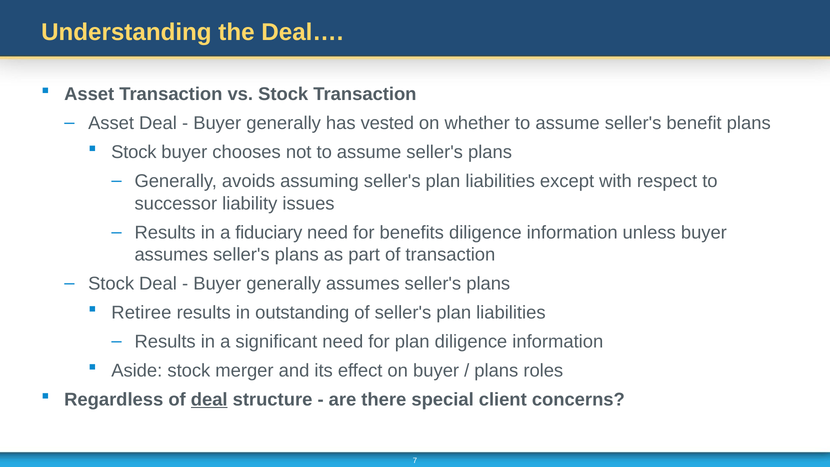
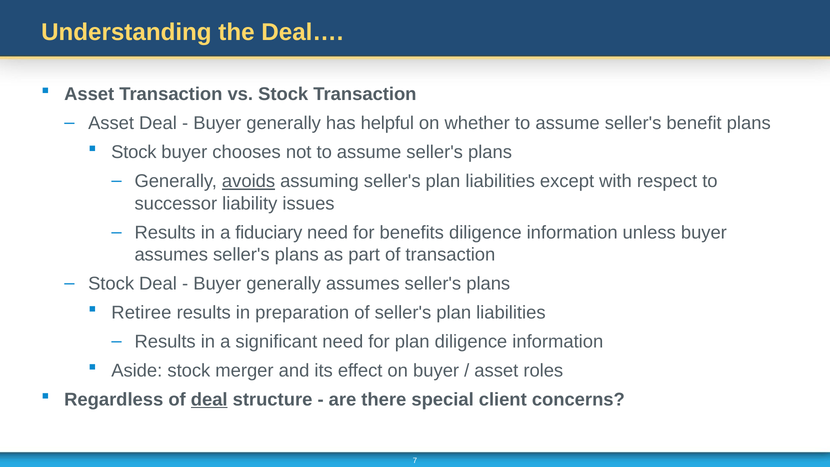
vested: vested -> helpful
avoids underline: none -> present
outstanding: outstanding -> preparation
plans at (496, 371): plans -> asset
